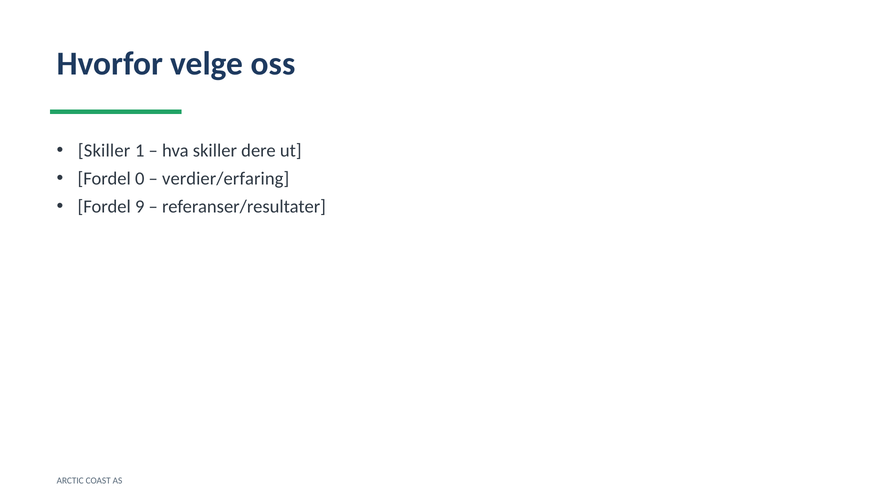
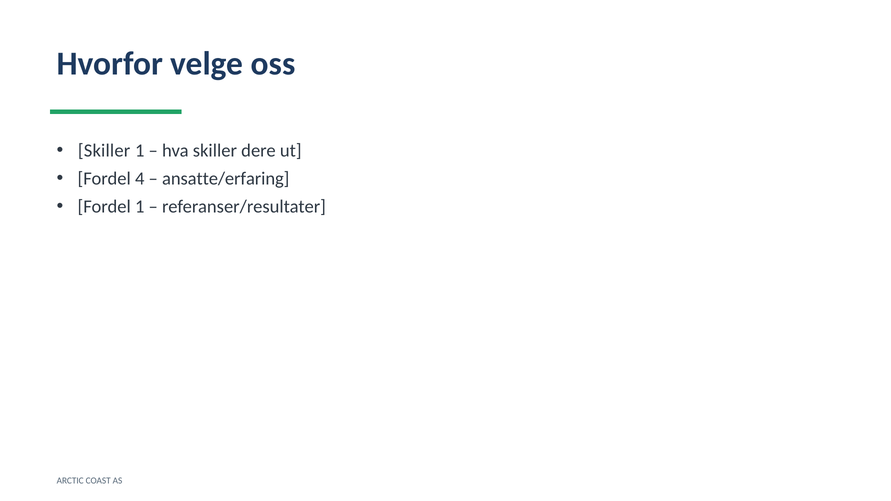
0: 0 -> 4
verdier/erfaring: verdier/erfaring -> ansatte/erfaring
Fordel 9: 9 -> 1
